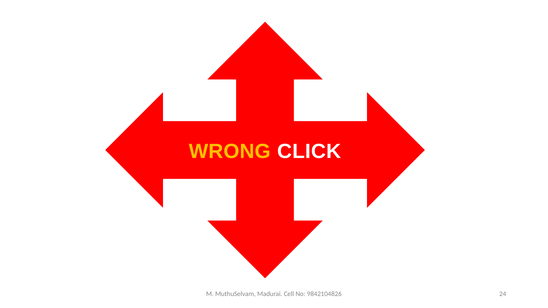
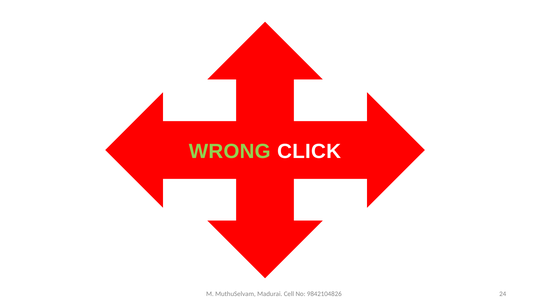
WRONG colour: yellow -> light green
